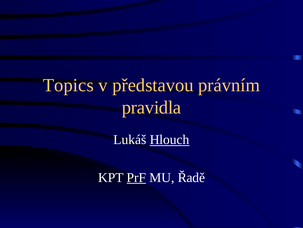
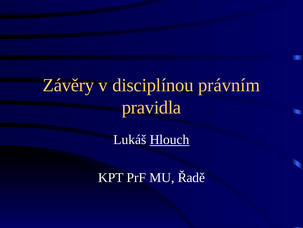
Topics: Topics -> Závěry
představou: představou -> disciplínou
PrF underline: present -> none
